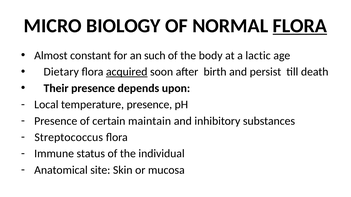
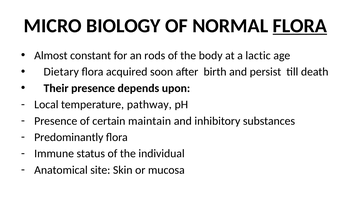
such: such -> rods
acquired underline: present -> none
temperature presence: presence -> pathway
Streptococcus: Streptococcus -> Predominantly
